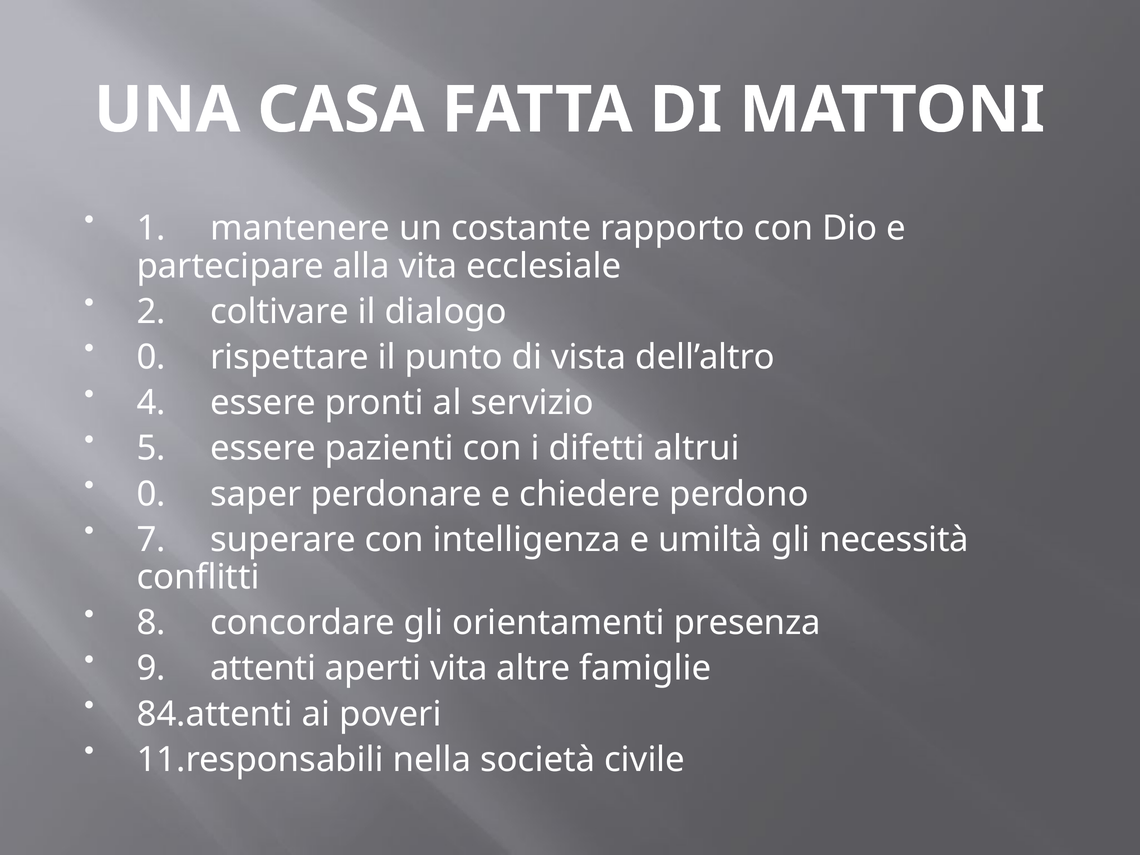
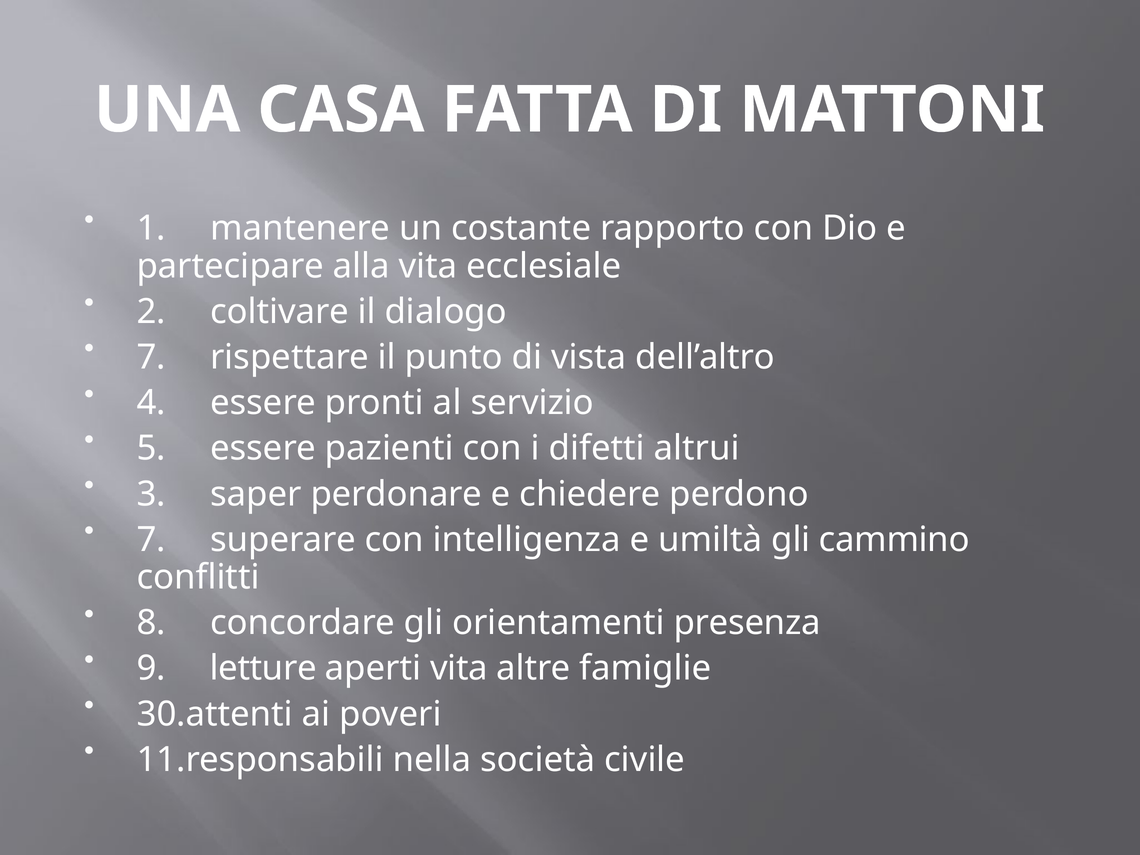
0 at (151, 357): 0 -> 7
0 at (151, 494): 0 -> 3
necessità: necessità -> cammino
attenti: attenti -> letture
84.attenti: 84.attenti -> 30.attenti
